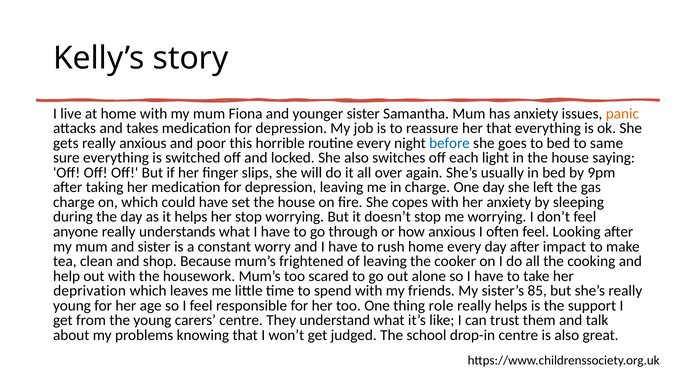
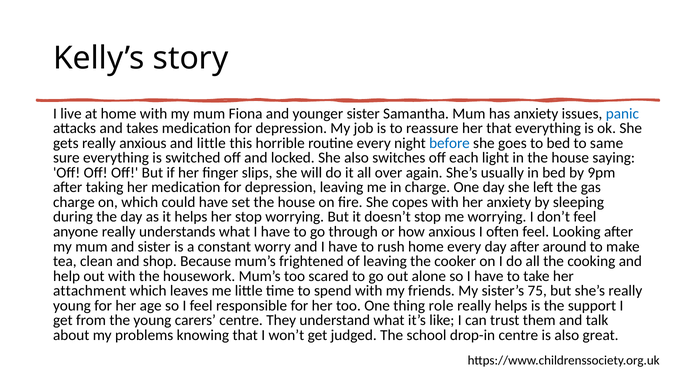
panic colour: orange -> blue
and poor: poor -> little
impact: impact -> around
deprivation: deprivation -> attachment
85: 85 -> 75
